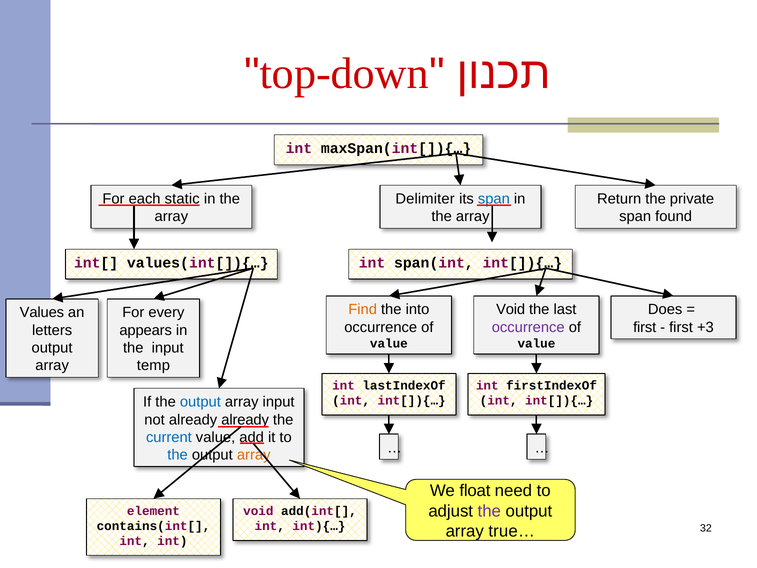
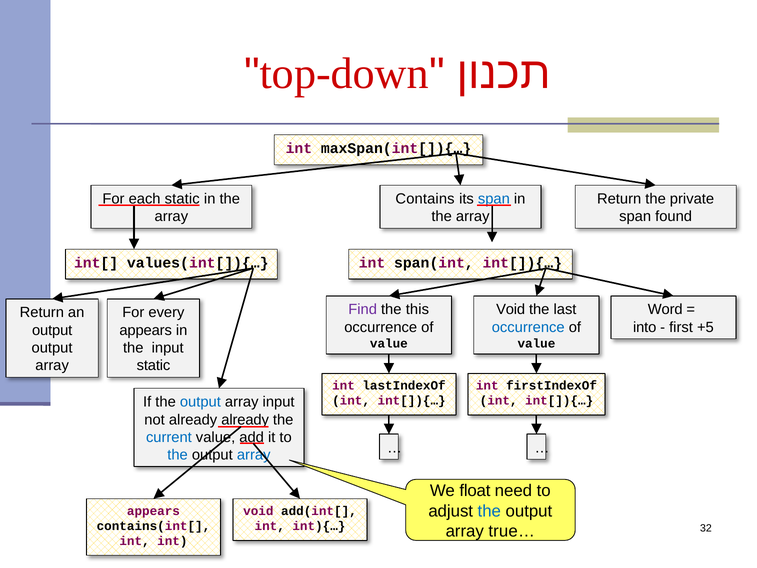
Delimiter: Delimiter -> Contains
Find colour: orange -> purple
into: into -> this
Does: Does -> Word
Values at (42, 312): Values -> Return
occurrence at (528, 327) colour: purple -> blue
first at (645, 327): first -> into
+3: +3 -> +5
letters at (52, 330): letters -> output
temp at (153, 365): temp -> static
array at (254, 455) colour: orange -> blue
the at (489, 511) colour: purple -> blue
element at (153, 511): element -> appears
